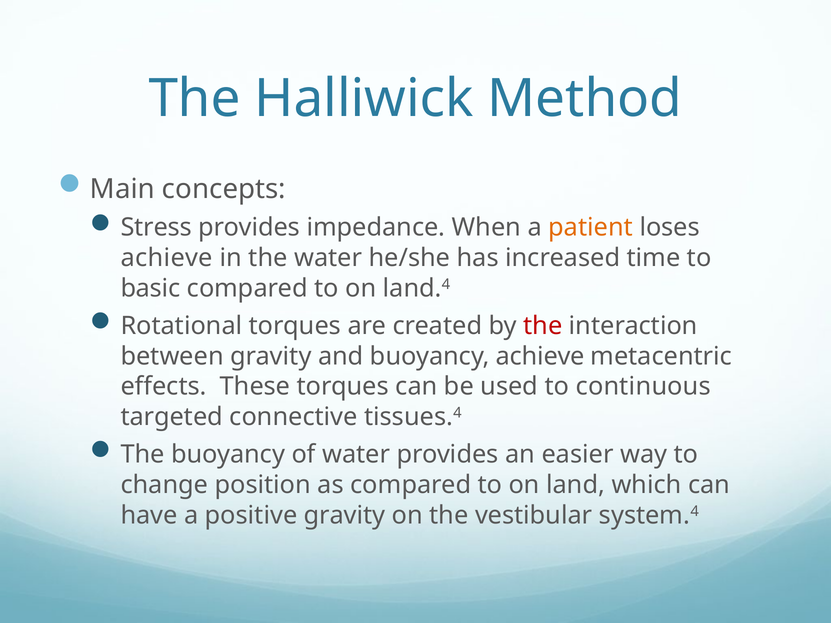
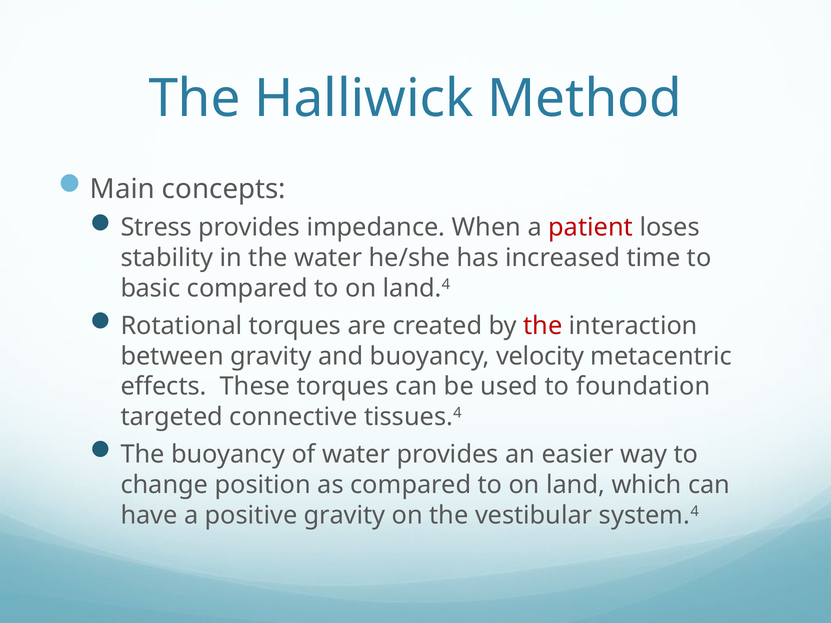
patient colour: orange -> red
achieve at (167, 258): achieve -> stability
buoyancy achieve: achieve -> velocity
continuous: continuous -> foundation
